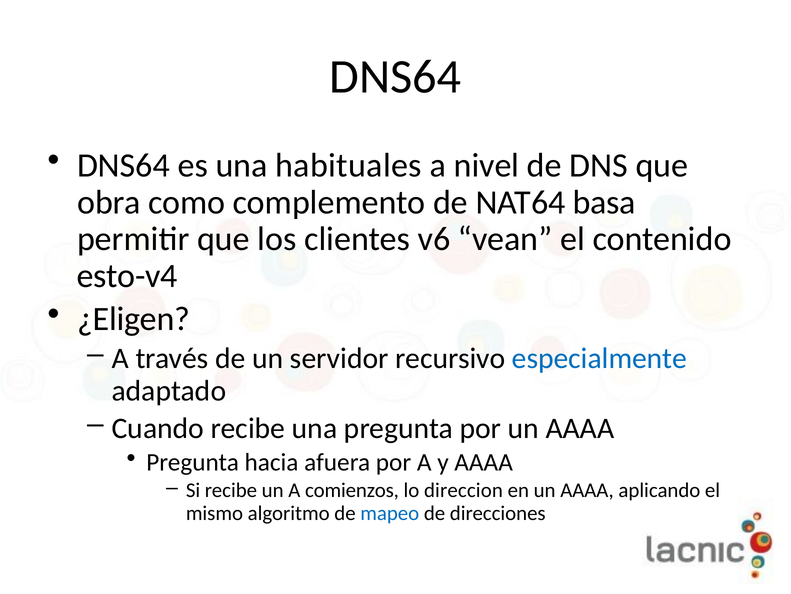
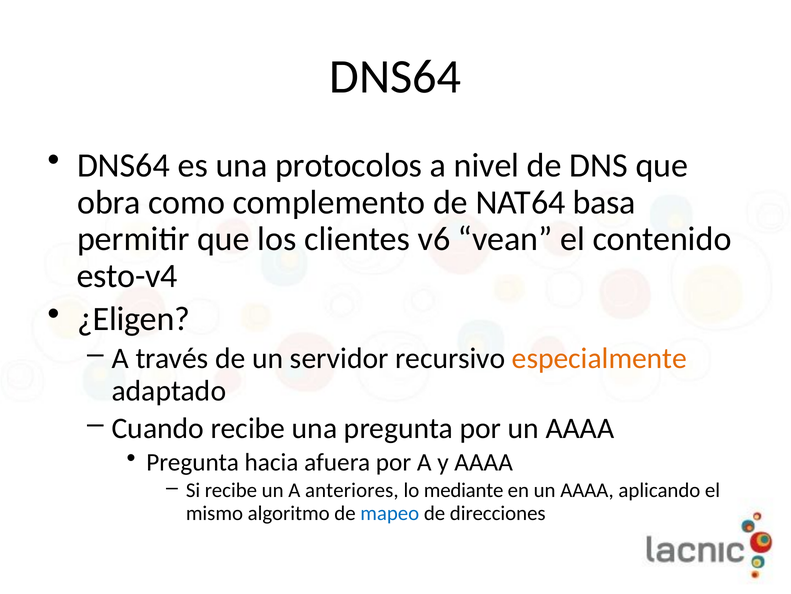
habituales: habituales -> protocolos
especialmente colour: blue -> orange
comienzos: comienzos -> anteriores
direccion: direccion -> mediante
